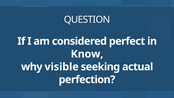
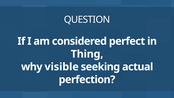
Know: Know -> Thing
